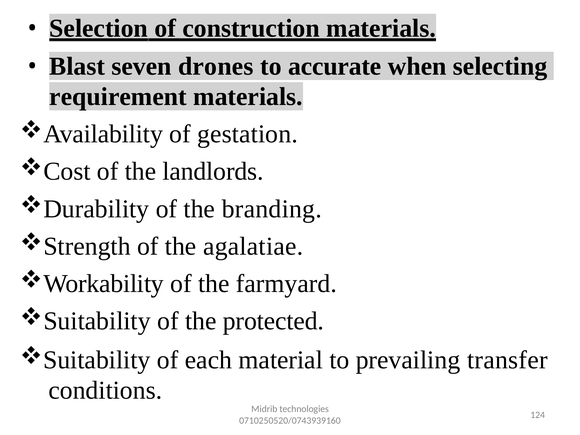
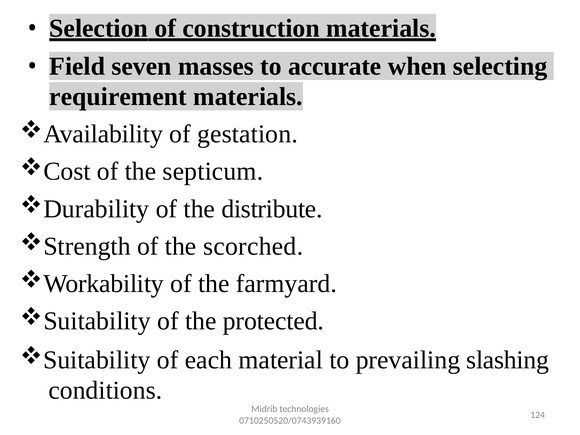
Blast: Blast -> Field
drones: drones -> masses
landlords: landlords -> septicum
branding: branding -> distribute
agalatiae: agalatiae -> scorched
transfer: transfer -> slashing
